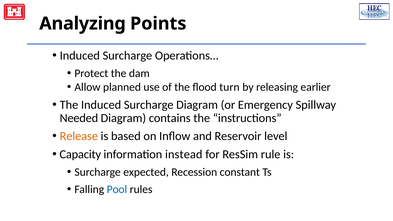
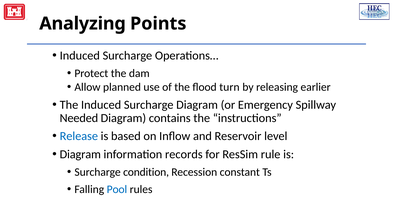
Release colour: orange -> blue
Capacity at (80, 154): Capacity -> Diagram
instead: instead -> records
expected: expected -> condition
